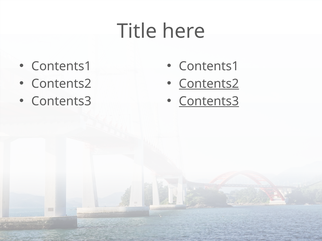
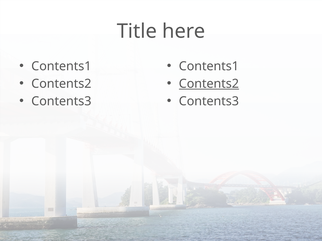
Contents3 at (209, 101) underline: present -> none
